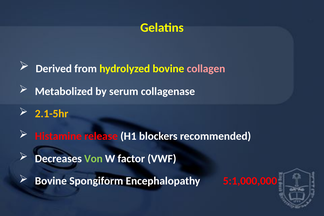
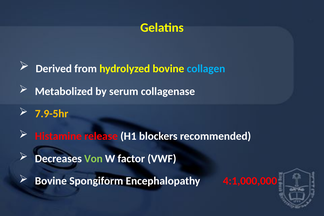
collagen colour: pink -> light blue
2.1-5hr: 2.1-5hr -> 7.9-5hr
5:1,000,000: 5:1,000,000 -> 4:1,000,000
